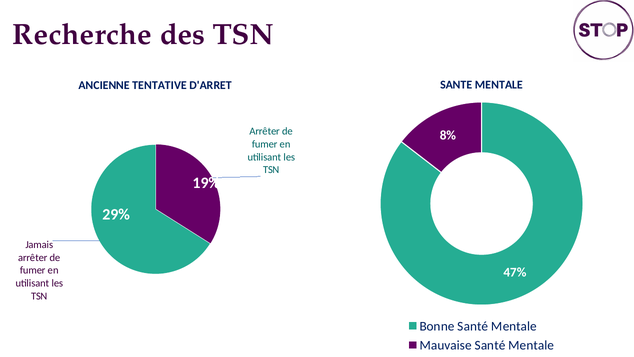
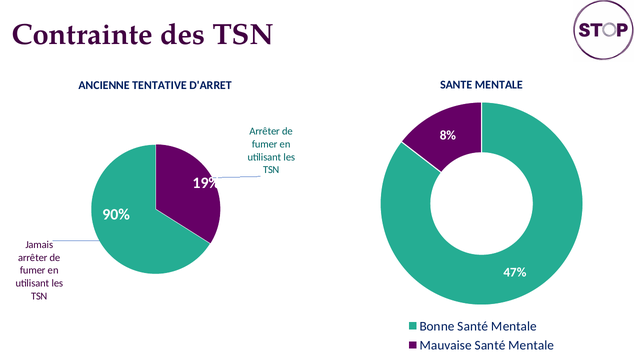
Recherche: Recherche -> Contrainte
29%: 29% -> 90%
